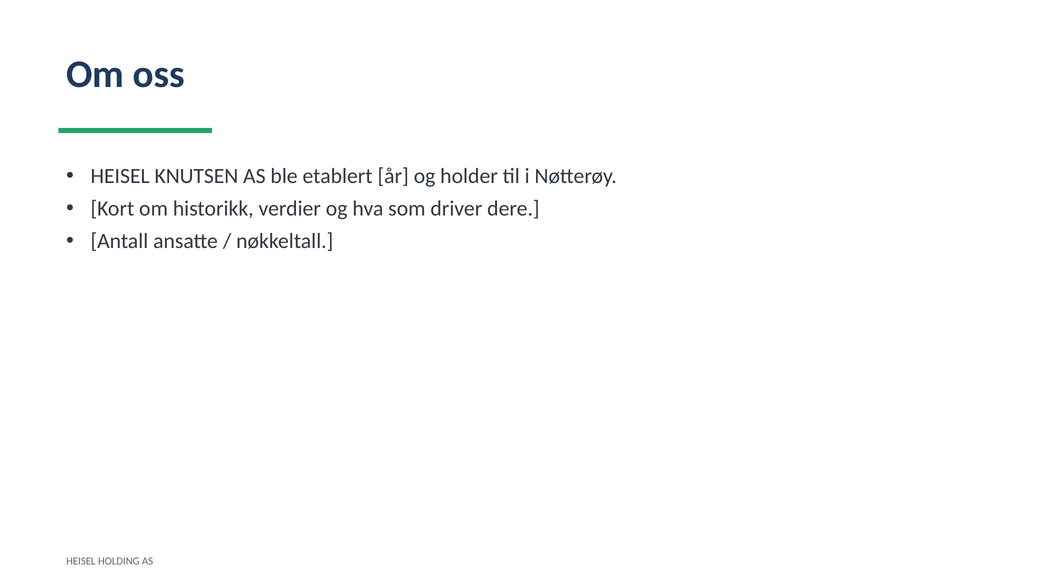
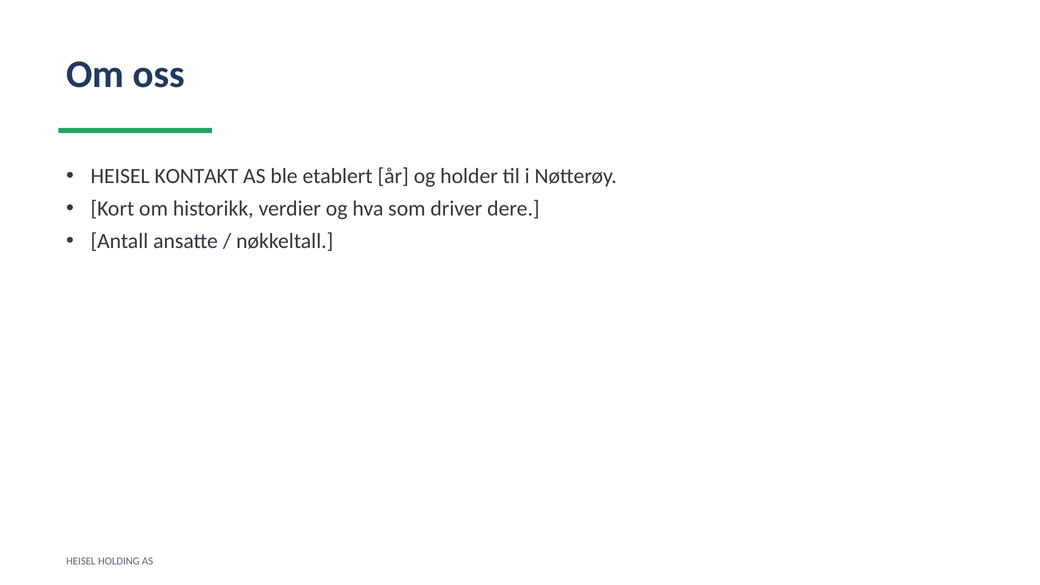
KNUTSEN: KNUTSEN -> KONTAKT
